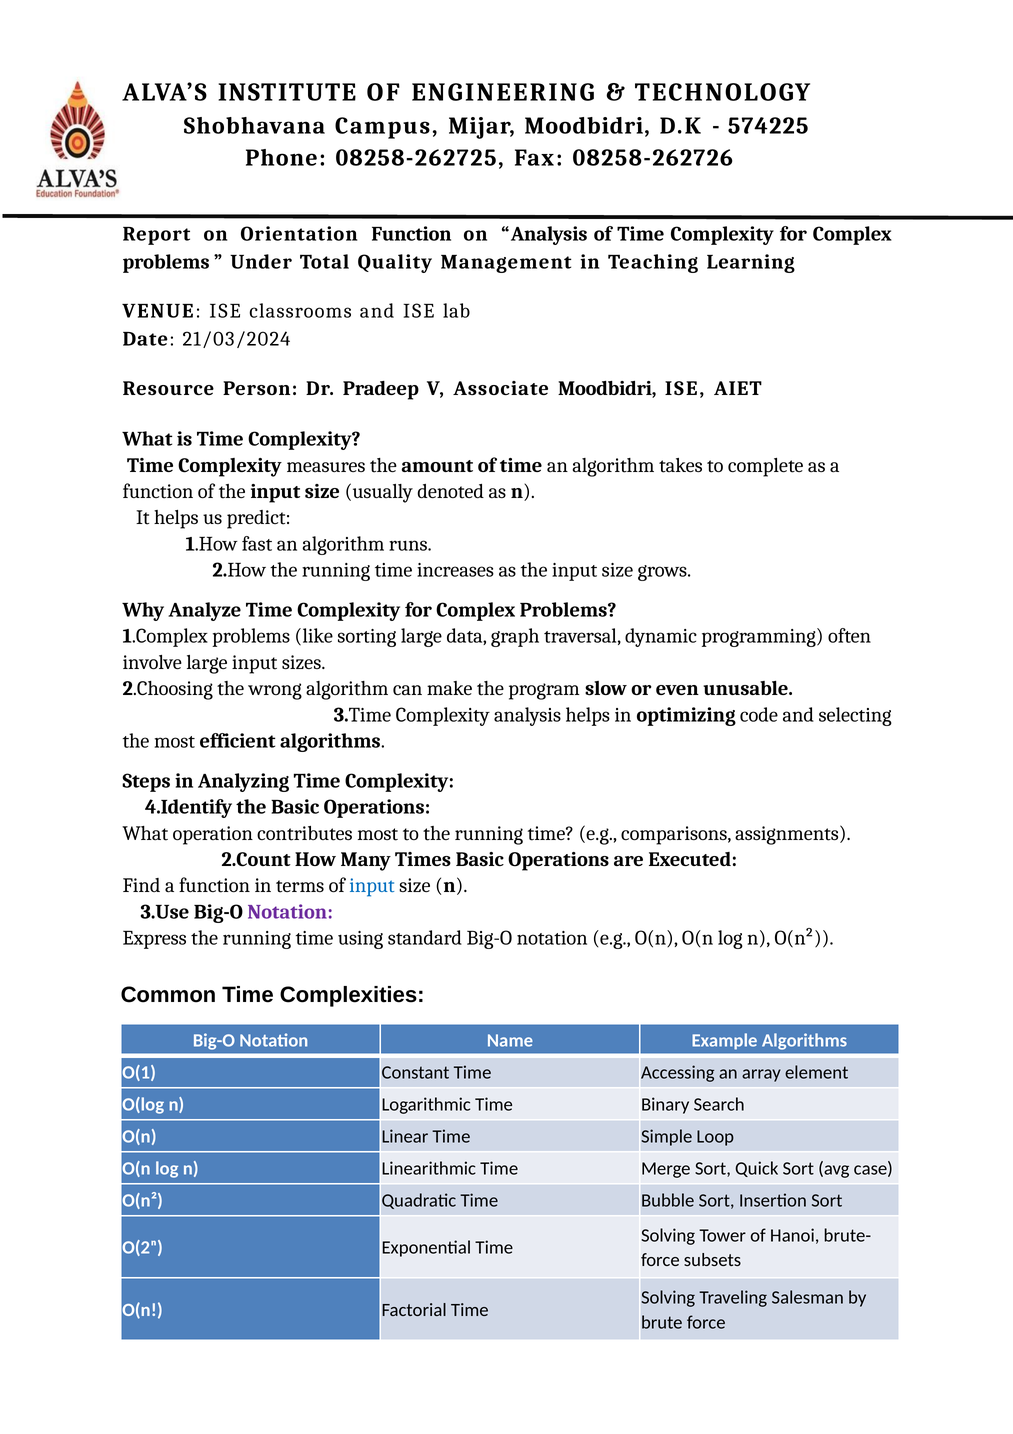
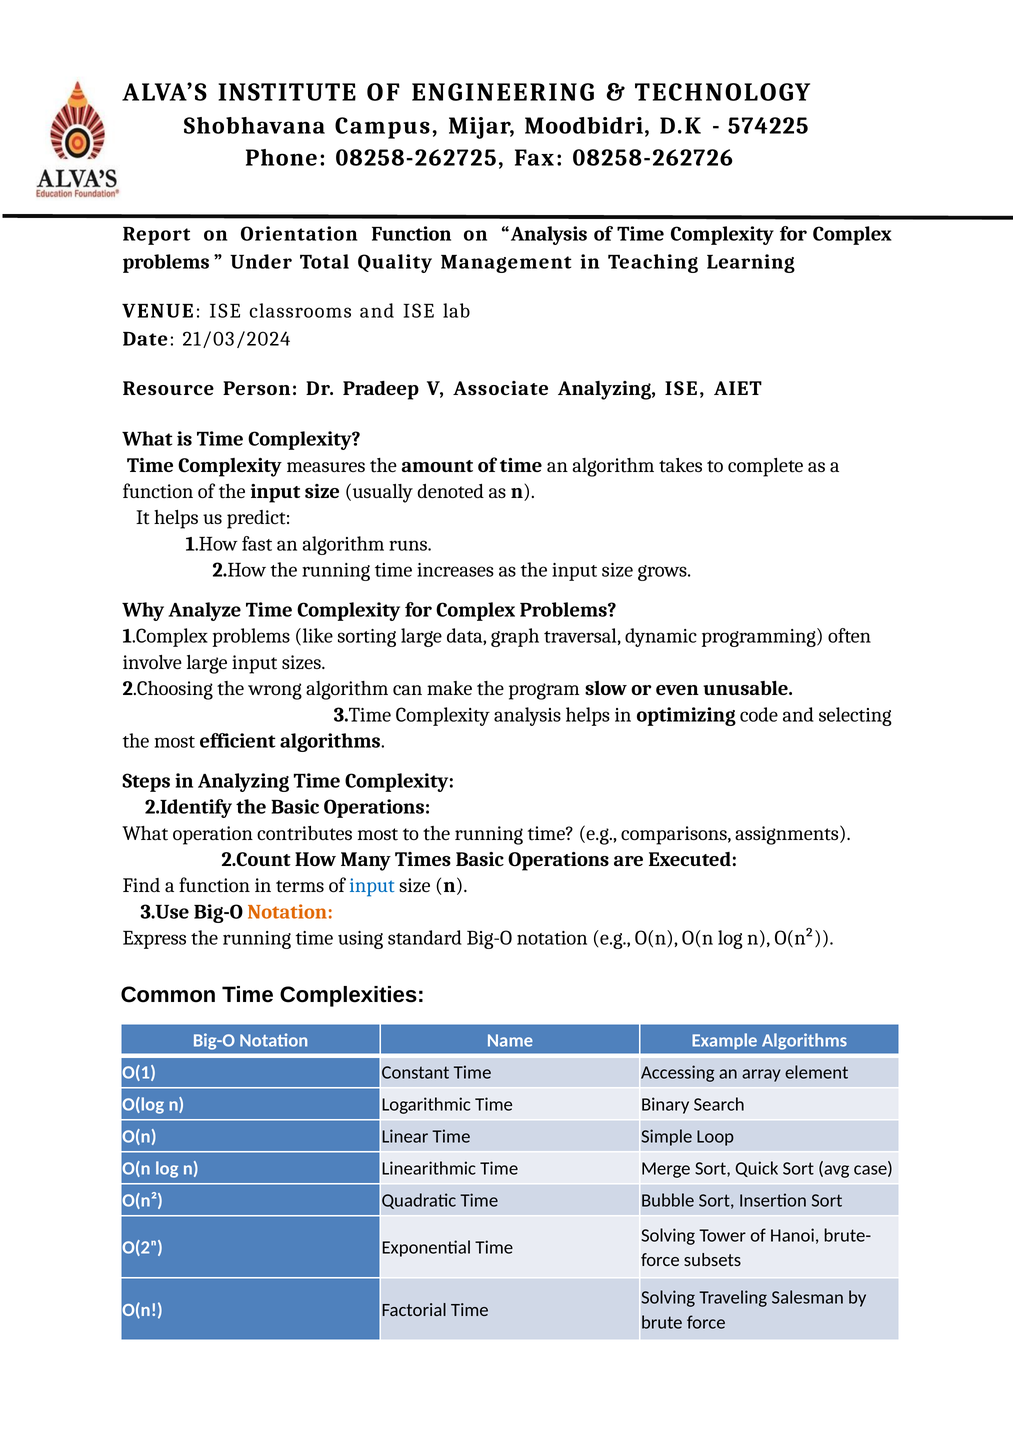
Associate Moodbidri: Moodbidri -> Analyzing
4.Identify: 4.Identify -> 2.Identify
Notation at (290, 912) colour: purple -> orange
